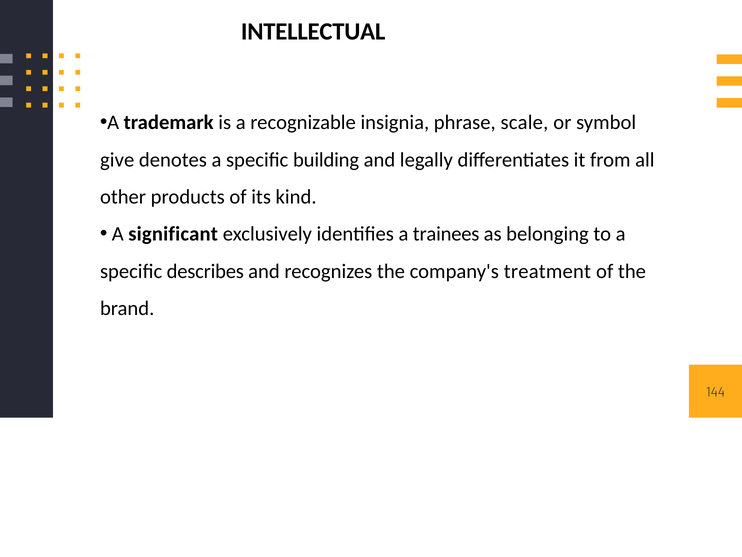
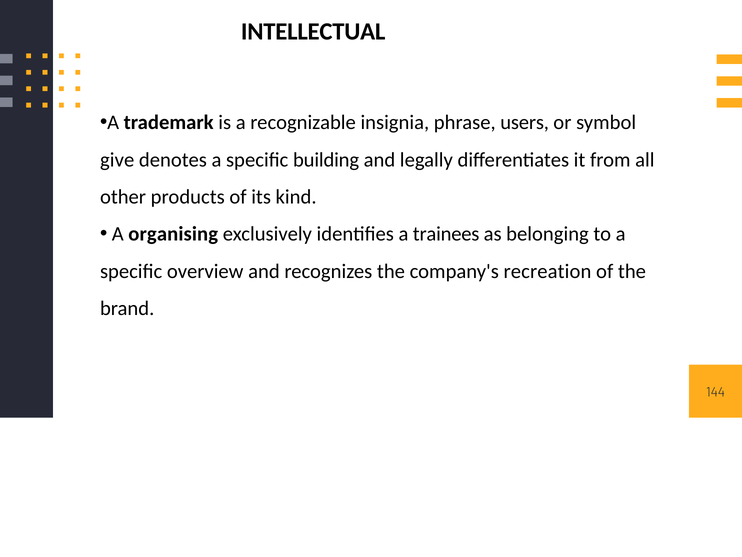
scale: scale -> users
significant: significant -> organising
describes: describes -> overview
treatment: treatment -> recreation
